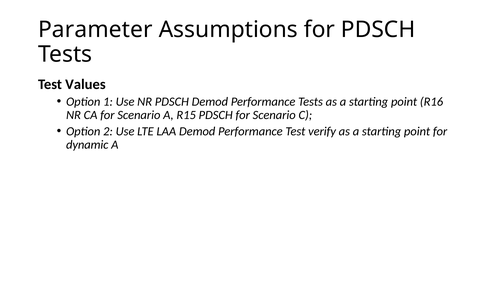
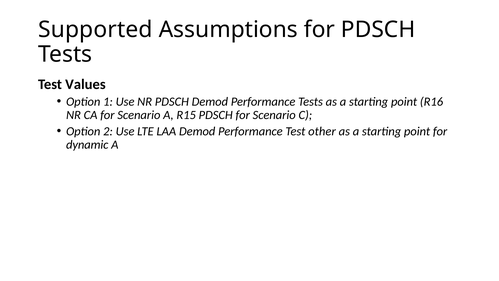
Parameter: Parameter -> Supported
verify: verify -> other
